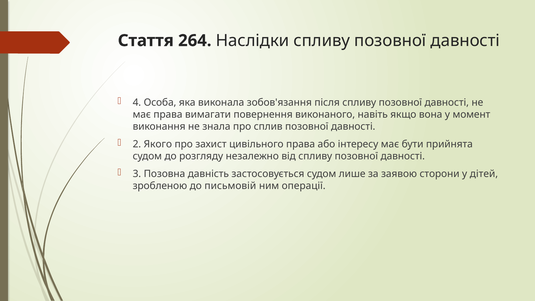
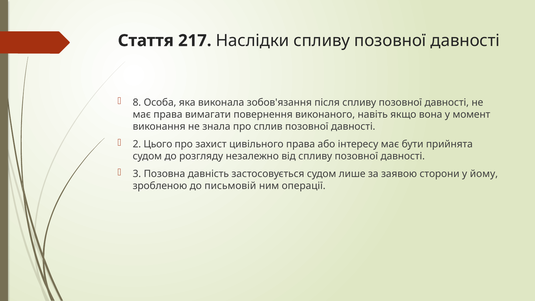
264: 264 -> 217
4: 4 -> 8
Якого: Якого -> Цього
дітей: дітей -> йому
